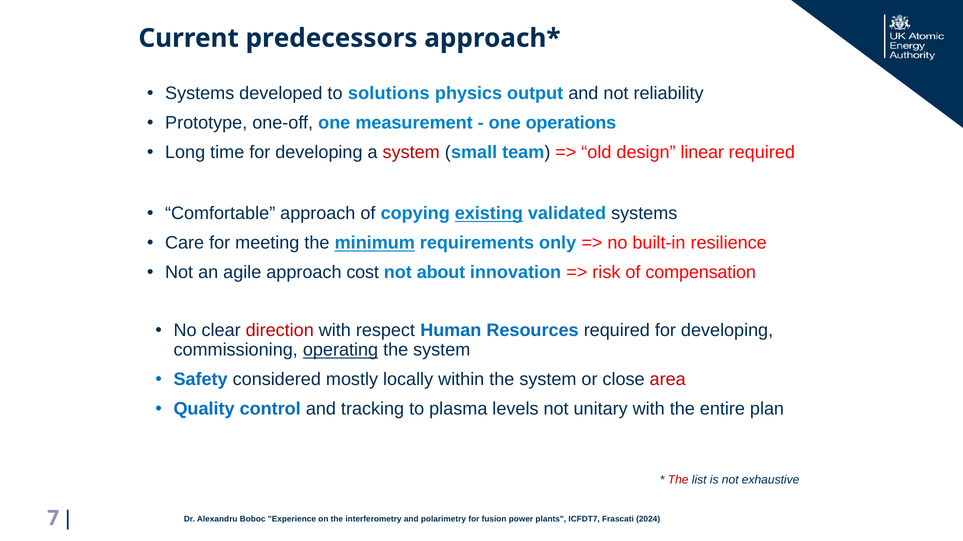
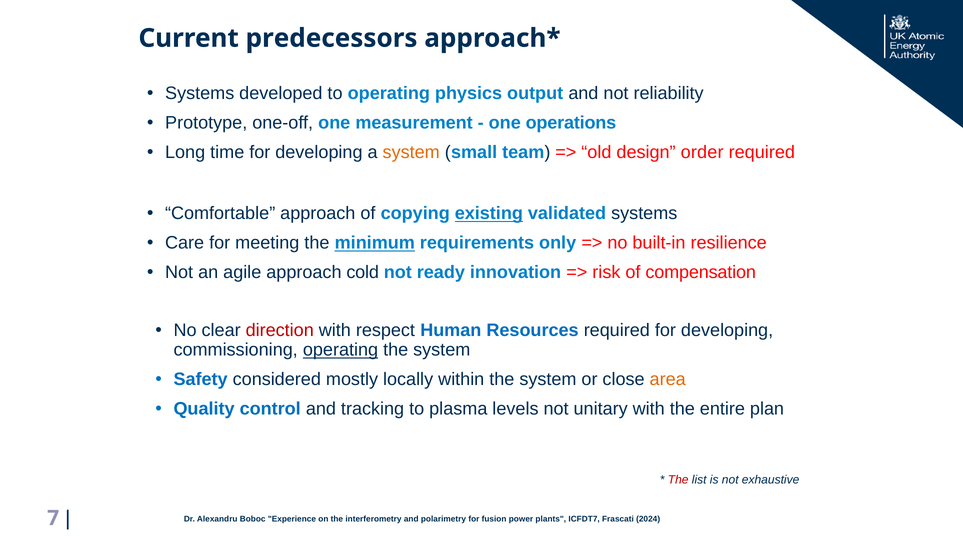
to solutions: solutions -> operating
system at (411, 153) colour: red -> orange
linear: linear -> order
cost: cost -> cold
about: about -> ready
area colour: red -> orange
